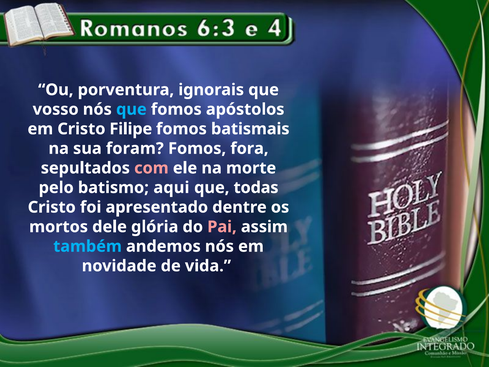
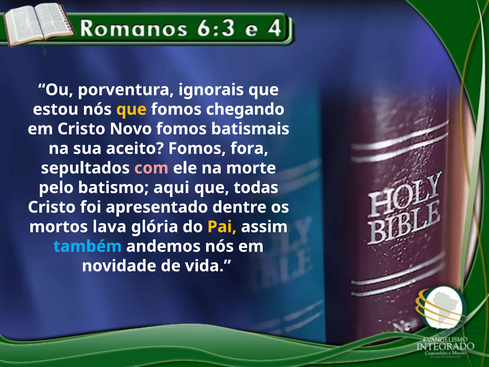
vosso: vosso -> estou
que at (131, 109) colour: light blue -> yellow
apóstolos: apóstolos -> chegando
Filipe: Filipe -> Novo
foram: foram -> aceito
dele: dele -> lava
Pai colour: pink -> yellow
